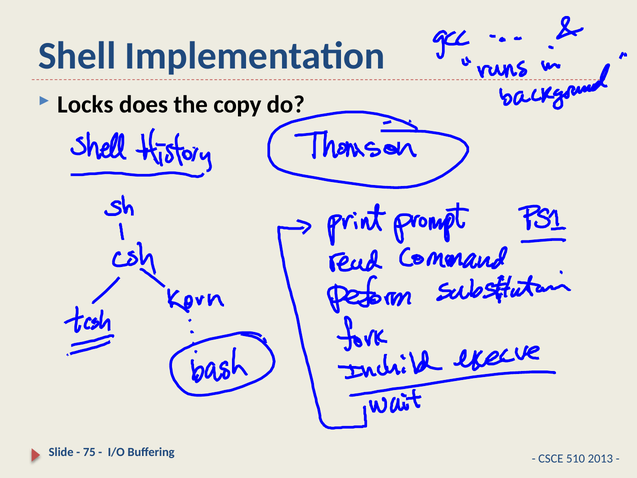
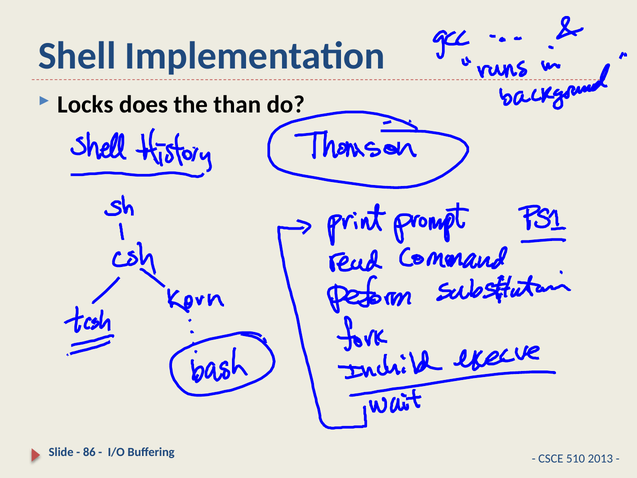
copy: copy -> than
75: 75 -> 86
